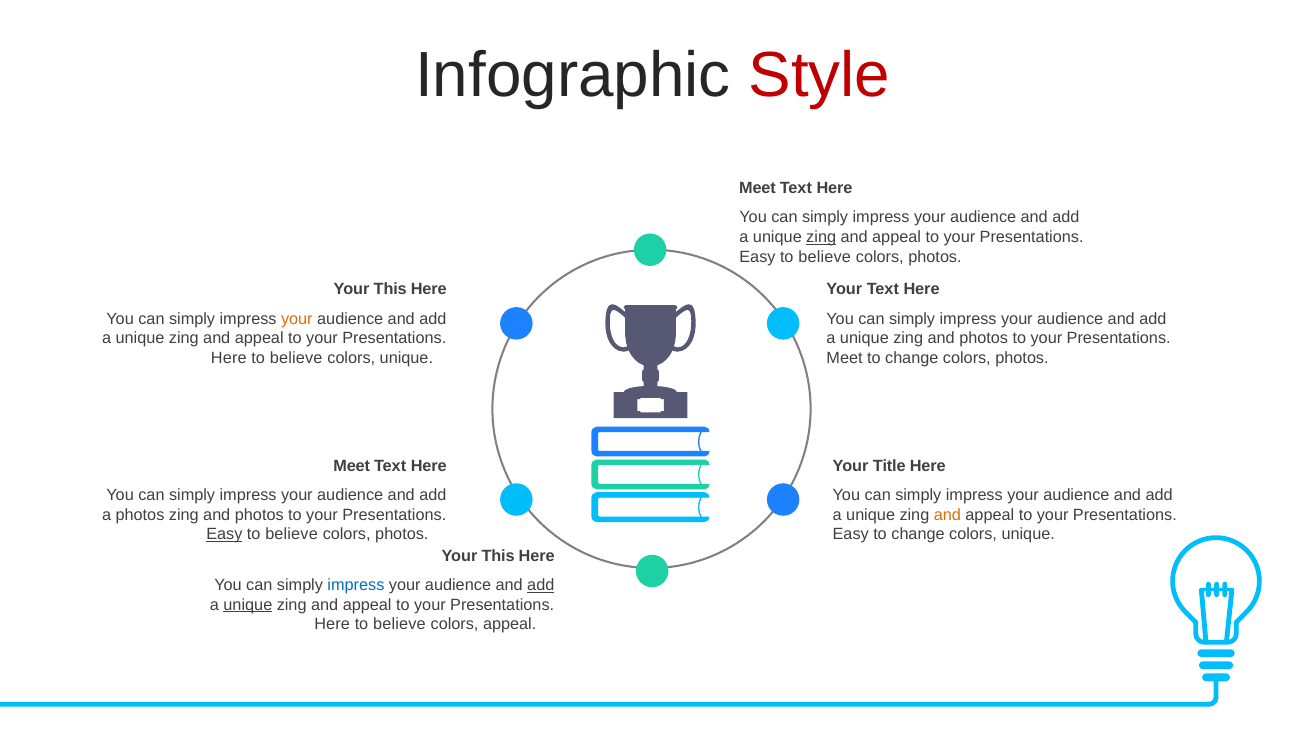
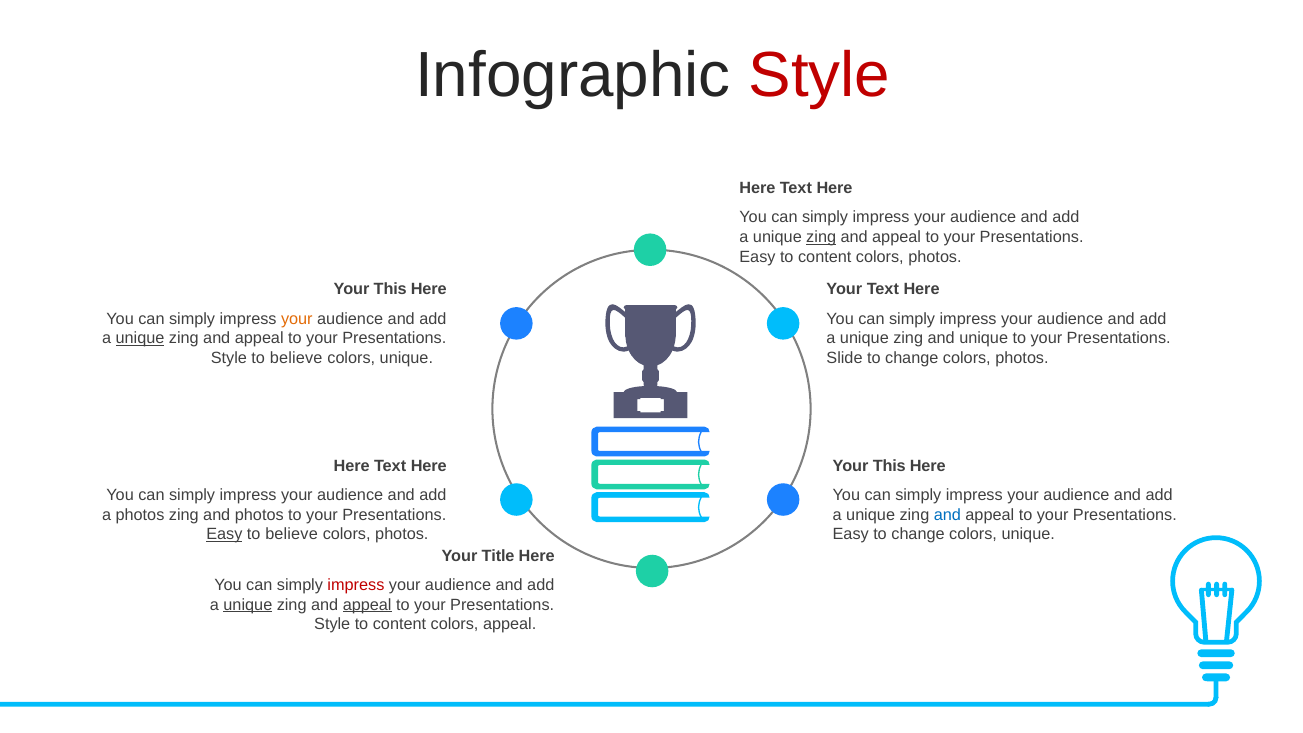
Meet at (757, 188): Meet -> Here
believe at (825, 257): believe -> content
unique at (140, 338) underline: none -> present
unique zing and photos: photos -> unique
Here at (229, 358): Here -> Style
Meet at (845, 358): Meet -> Slide
Meet at (352, 466): Meet -> Here
Title at (889, 466): Title -> This
and at (947, 515) colour: orange -> blue
This at (498, 556): This -> Title
impress at (356, 585) colour: blue -> red
add at (541, 585) underline: present -> none
appeal at (367, 605) underline: none -> present
Here at (332, 624): Here -> Style
believe at (399, 624): believe -> content
